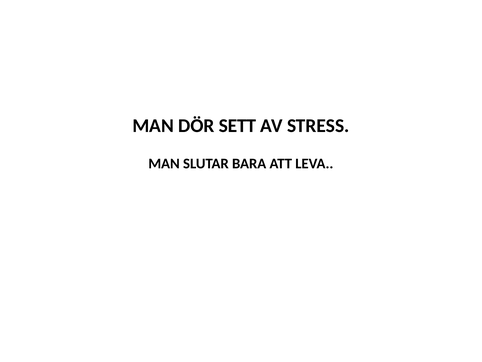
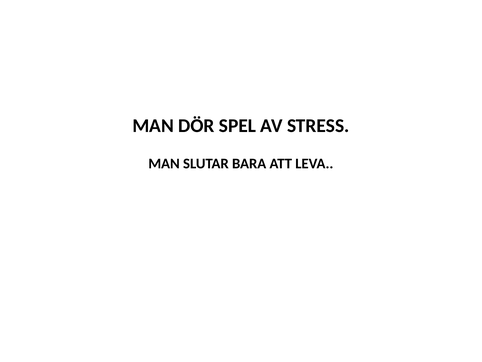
SETT: SETT -> SPEL
